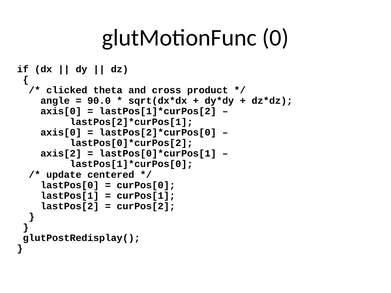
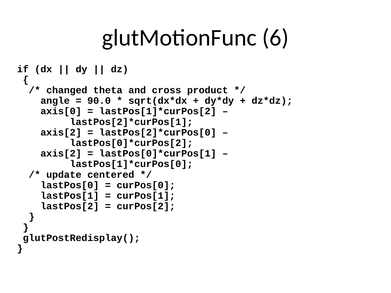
0: 0 -> 6
clicked: clicked -> changed
axis[0 at (61, 132): axis[0 -> axis[2
